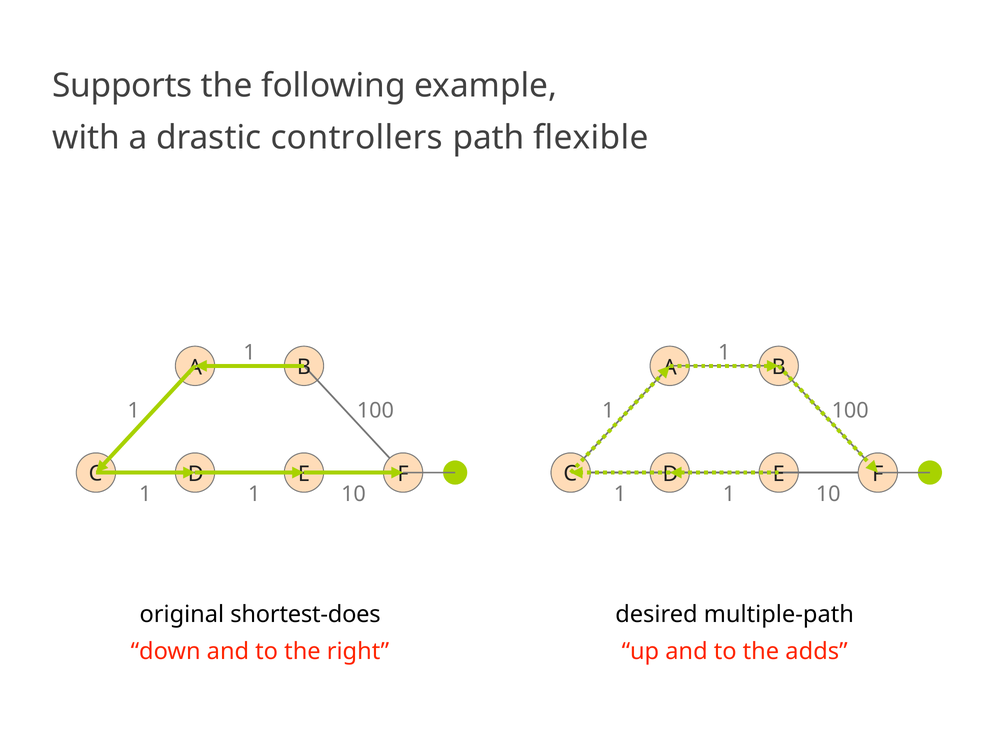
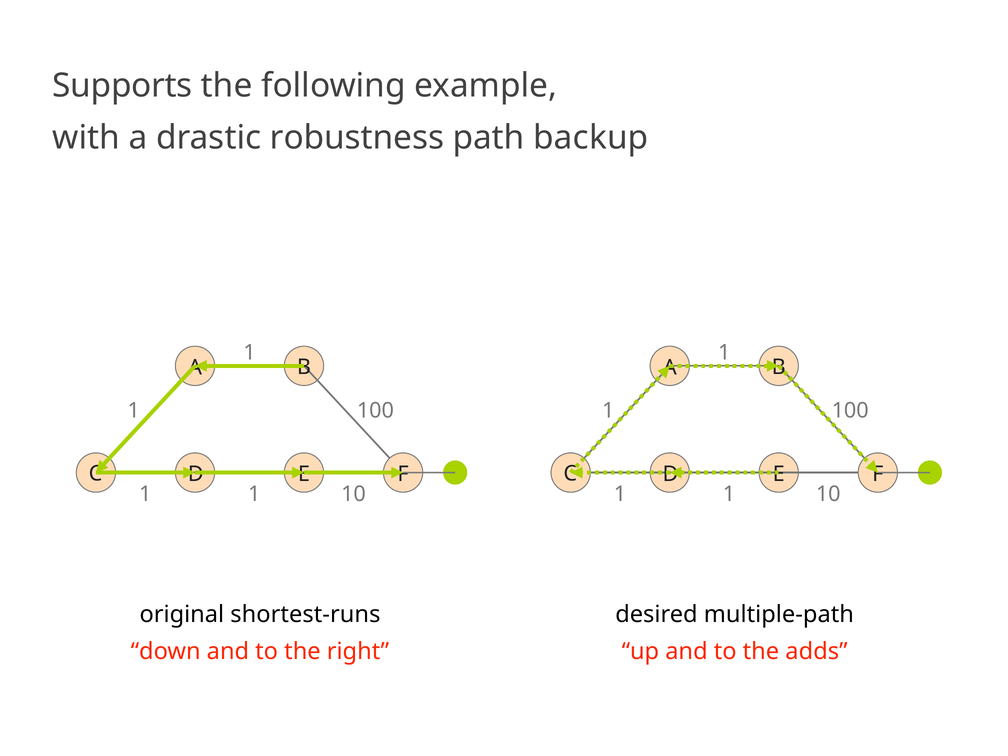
controllers: controllers -> robustness
flexible: flexible -> backup
shortest-does: shortest-does -> shortest-runs
